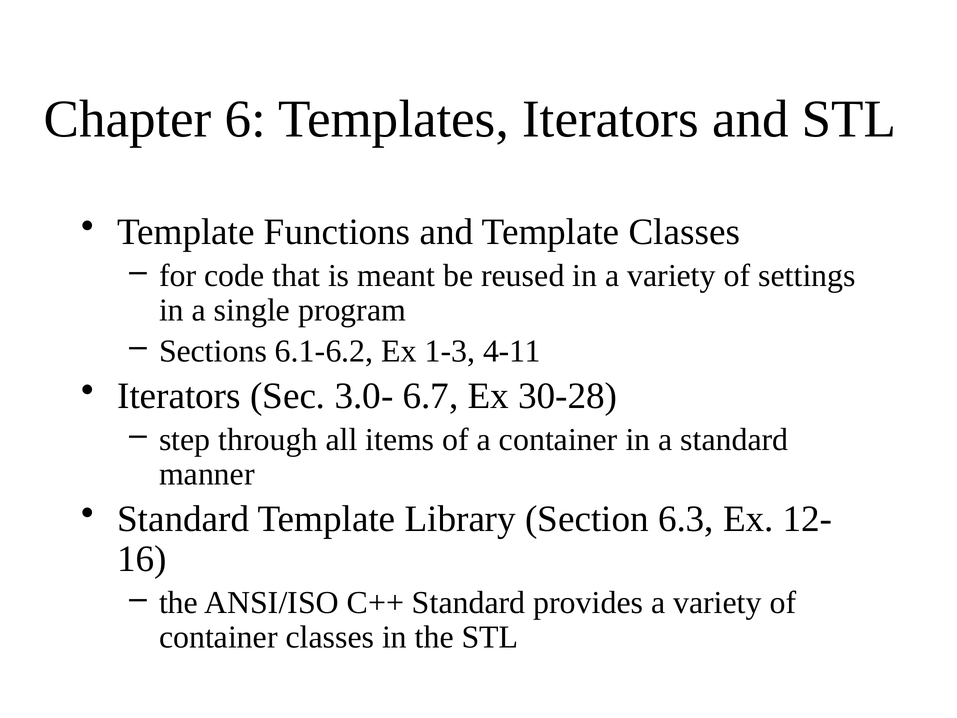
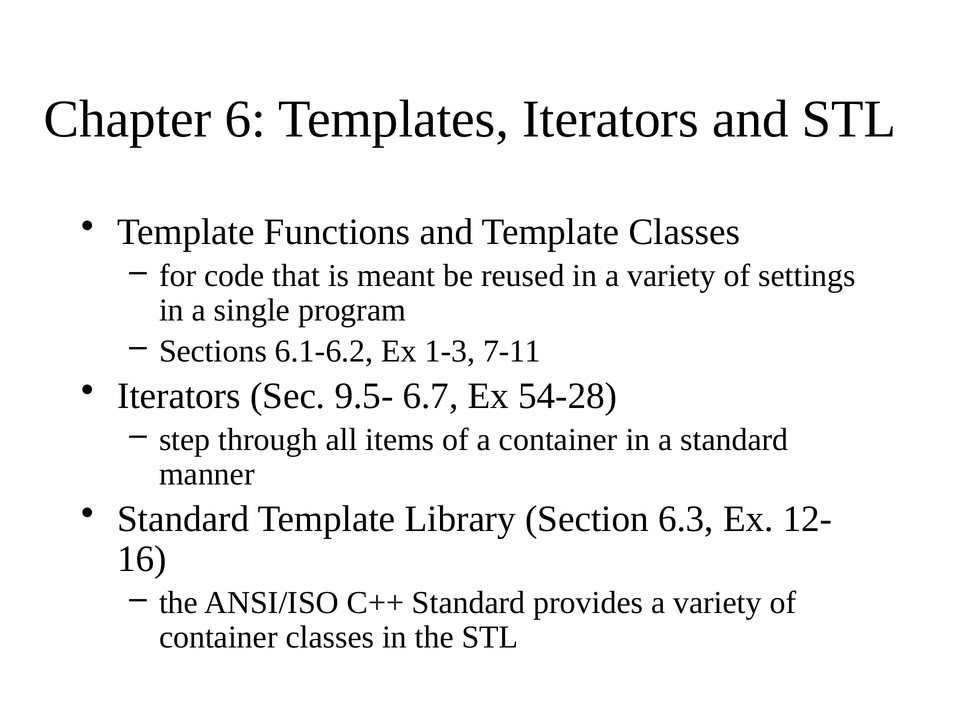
4-11: 4-11 -> 7-11
3.0-: 3.0- -> 9.5-
30-28: 30-28 -> 54-28
